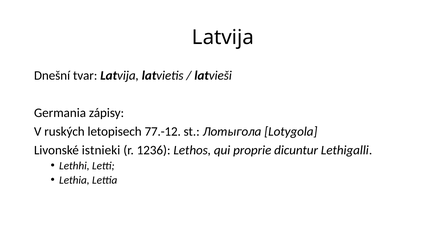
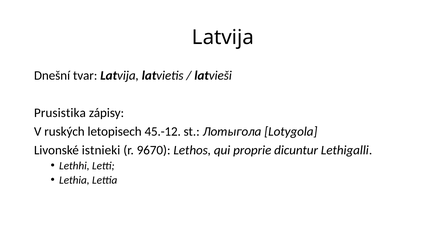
Germania: Germania -> Prusistika
77.-12: 77.-12 -> 45.-12
1236: 1236 -> 9670
